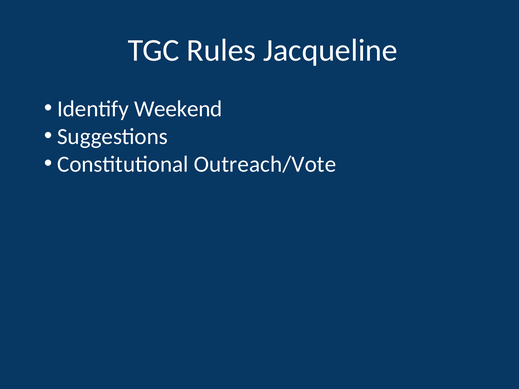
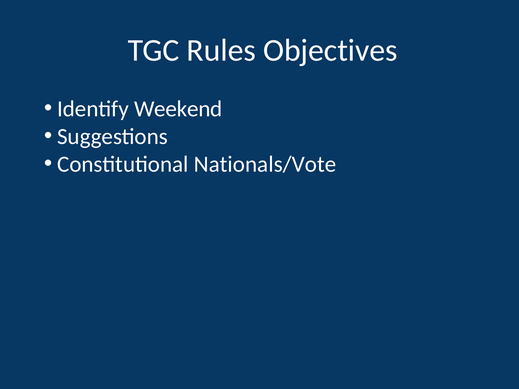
Jacqueline: Jacqueline -> Objectives
Outreach/Vote: Outreach/Vote -> Nationals/Vote
